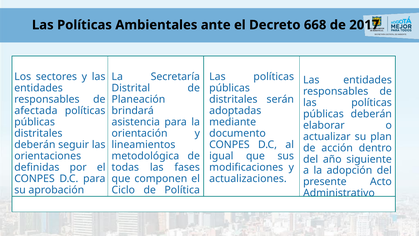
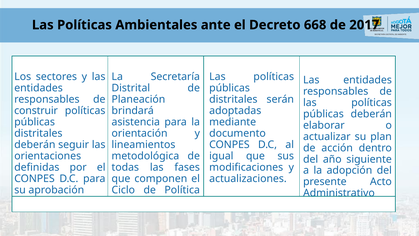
afectada: afectada -> construir
